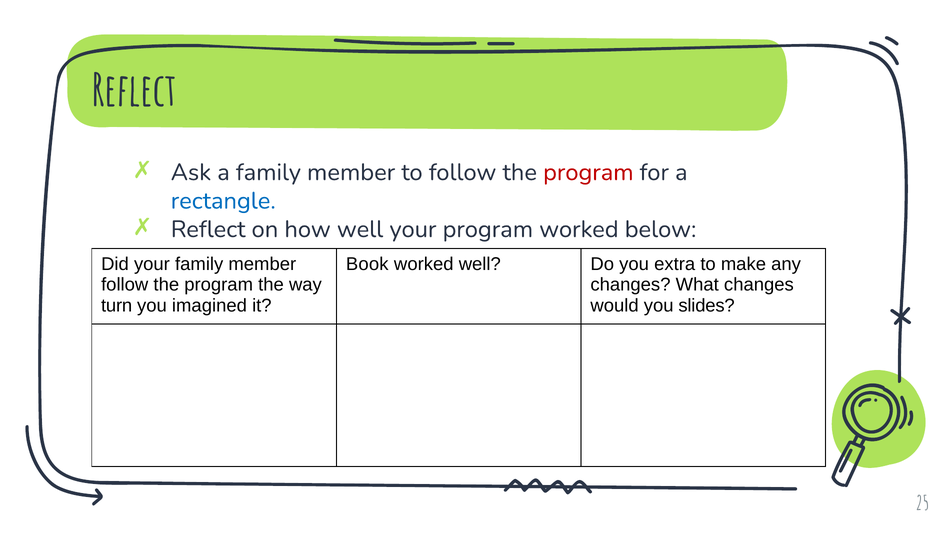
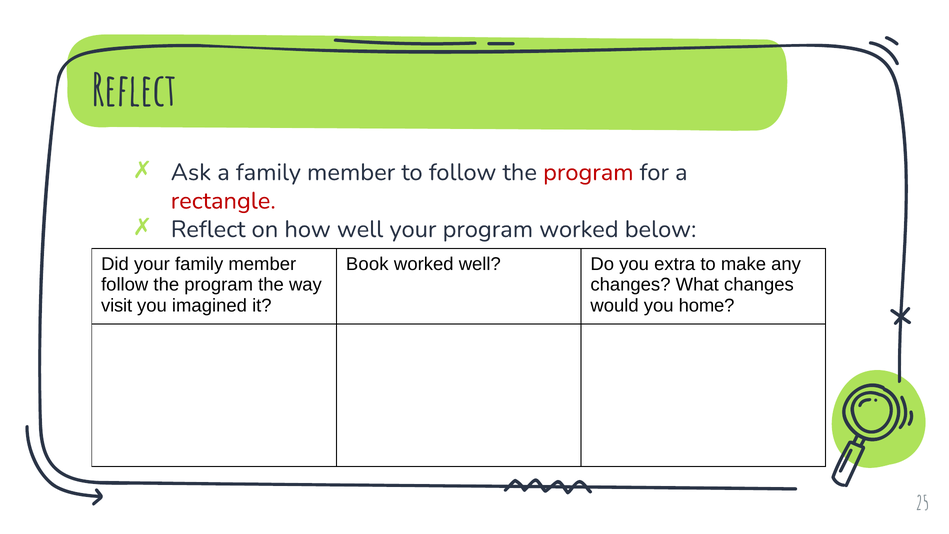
rectangle colour: blue -> red
turn: turn -> visit
slides: slides -> home
